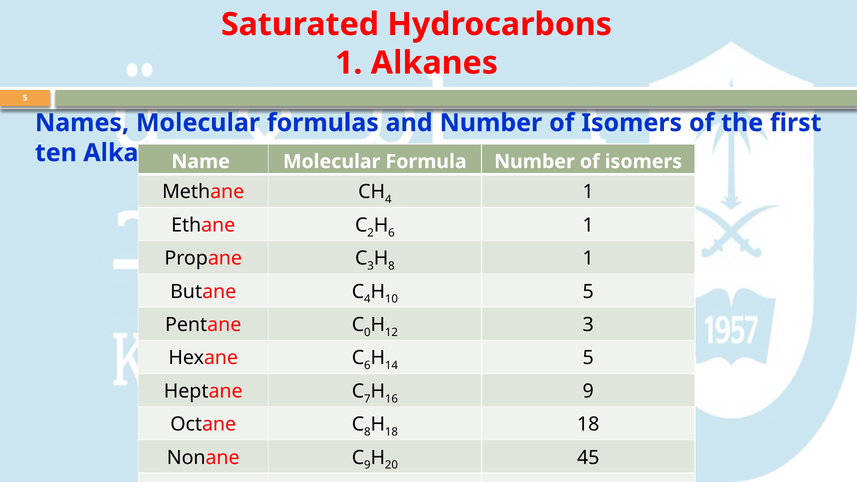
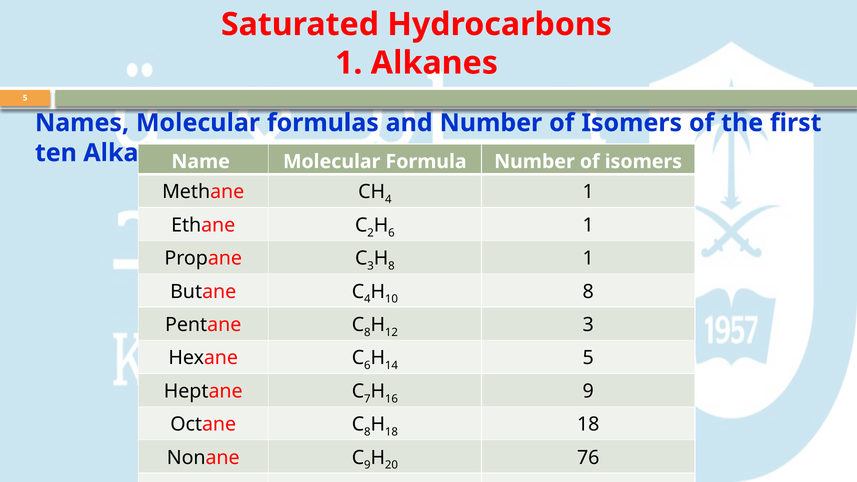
5 at (588, 292): 5 -> 8
0 at (367, 332): 0 -> 8
45: 45 -> 76
